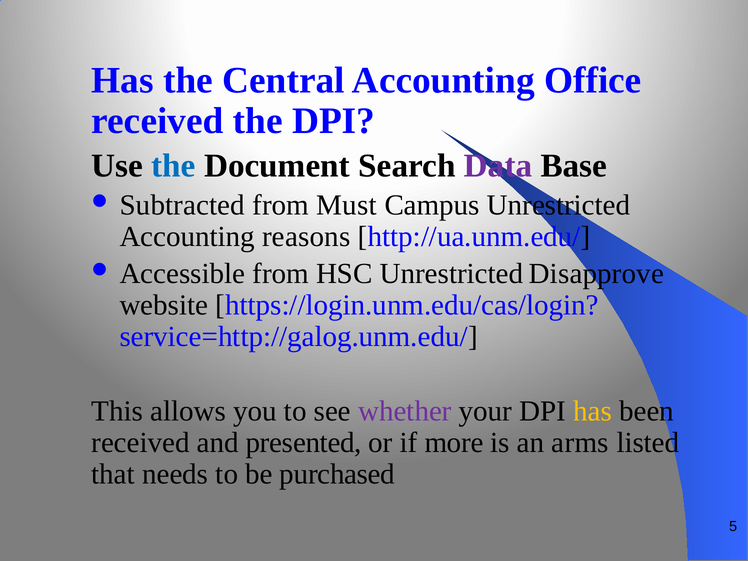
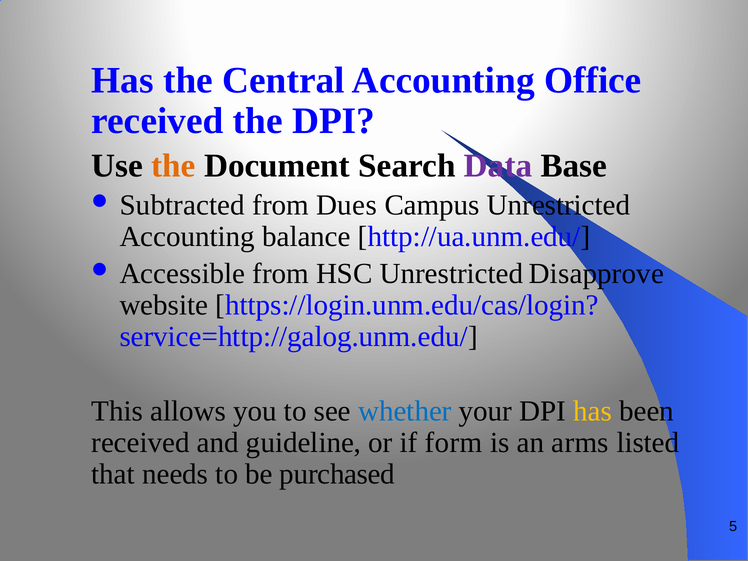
the at (174, 166) colour: blue -> orange
Must: Must -> Dues
reasons: reasons -> balance
whether colour: purple -> blue
presented: presented -> guideline
more: more -> form
